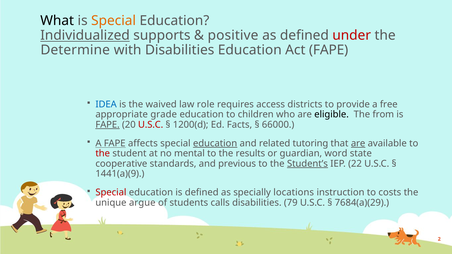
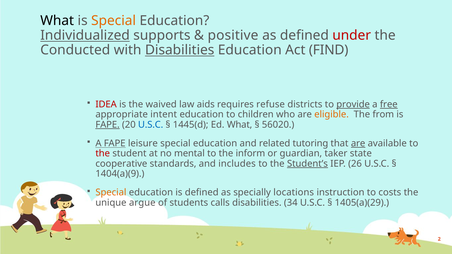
Determine: Determine -> Conducted
Disabilities at (180, 50) underline: none -> present
Act FAPE: FAPE -> FIND
IDEA colour: blue -> red
role: role -> aids
access: access -> refuse
provide underline: none -> present
free underline: none -> present
grade: grade -> intent
eligible colour: black -> orange
U.S.C at (151, 125) colour: red -> blue
1200(d: 1200(d -> 1445(d
Ed Facts: Facts -> What
66000: 66000 -> 56020
affects: affects -> leisure
education at (215, 143) underline: present -> none
results: results -> inform
word: word -> taker
previous: previous -> includes
22: 22 -> 26
1441(a)(9: 1441(a)(9 -> 1404(a)(9
Special at (111, 193) colour: red -> orange
79: 79 -> 34
7684(a)(29: 7684(a)(29 -> 1405(a)(29
